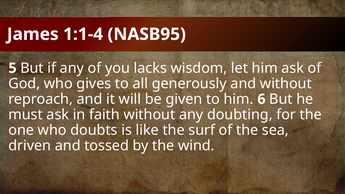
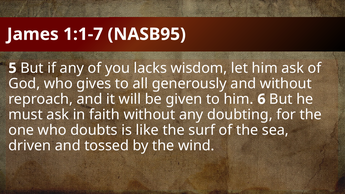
1:1-4: 1:1-4 -> 1:1-7
